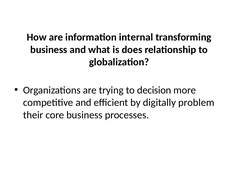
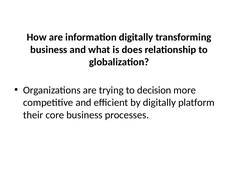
information internal: internal -> digitally
problem: problem -> platform
